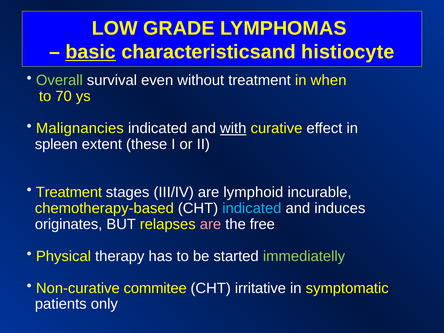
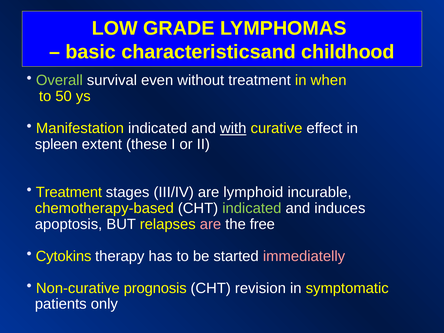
basic underline: present -> none
histiocyte: histiocyte -> childhood
70: 70 -> 50
Malignancies: Malignancies -> Manifestation
indicated at (252, 208) colour: light blue -> light green
originates: originates -> apoptosis
Physical: Physical -> Cytokins
immediatelly colour: light green -> pink
commitee: commitee -> prognosis
irritative: irritative -> revision
